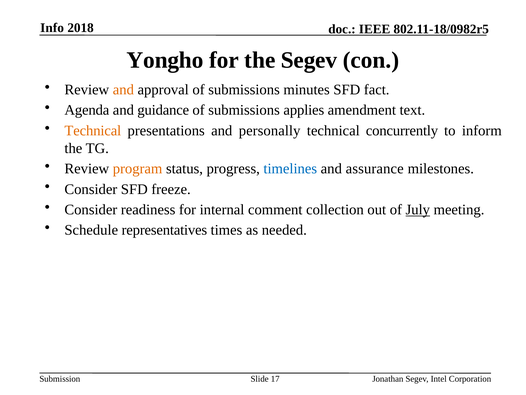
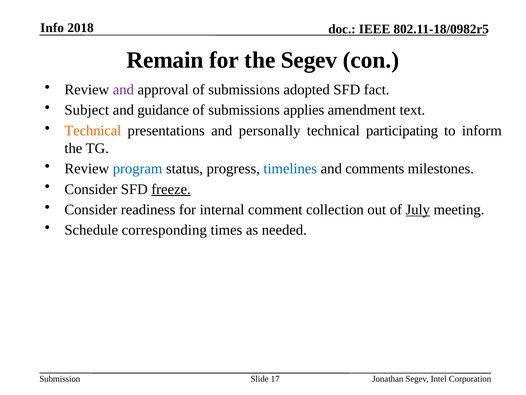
Yongho: Yongho -> Remain
and at (123, 90) colour: orange -> purple
minutes: minutes -> adopted
Agenda: Agenda -> Subject
concurrently: concurrently -> participating
program colour: orange -> blue
assurance: assurance -> comments
freeze underline: none -> present
representatives: representatives -> corresponding
